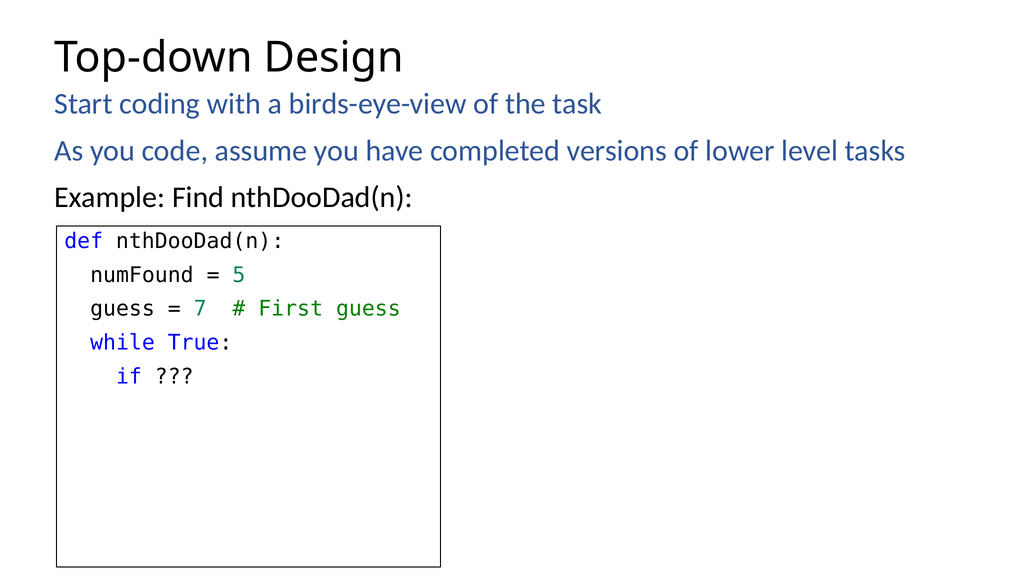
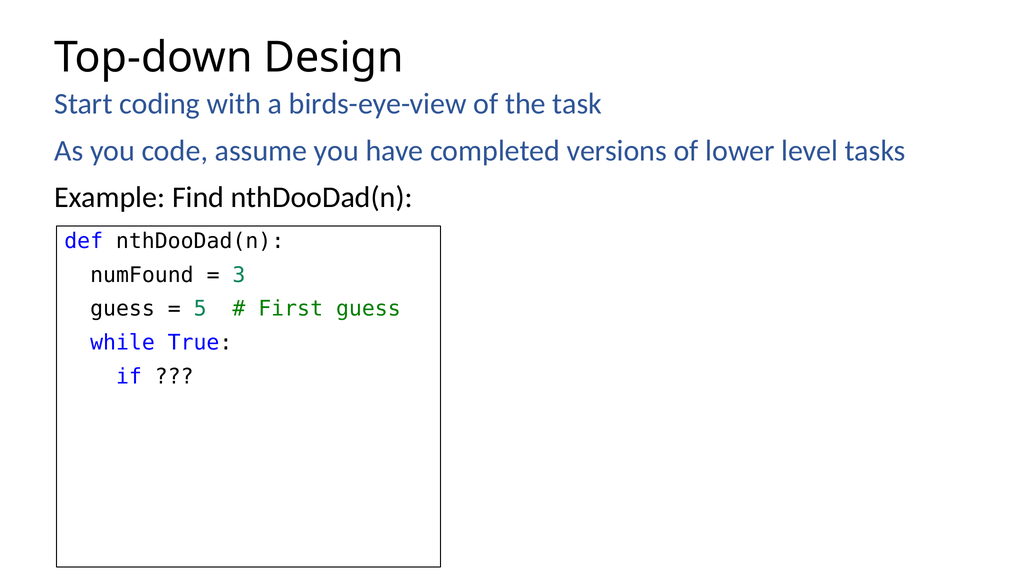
5: 5 -> 3
7: 7 -> 5
